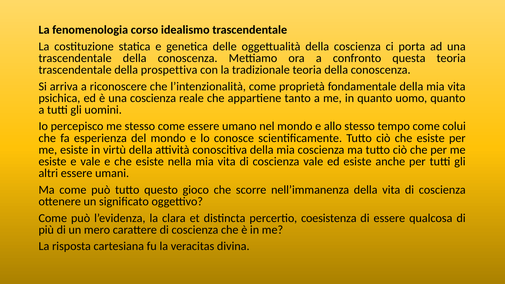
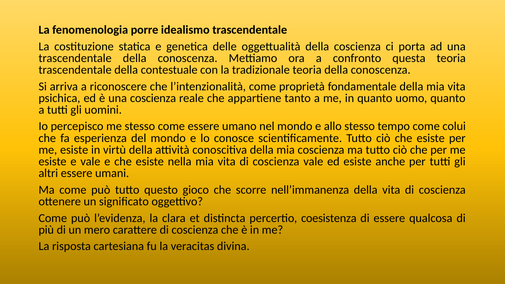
corso: corso -> porre
prospettiva: prospettiva -> contestuale
